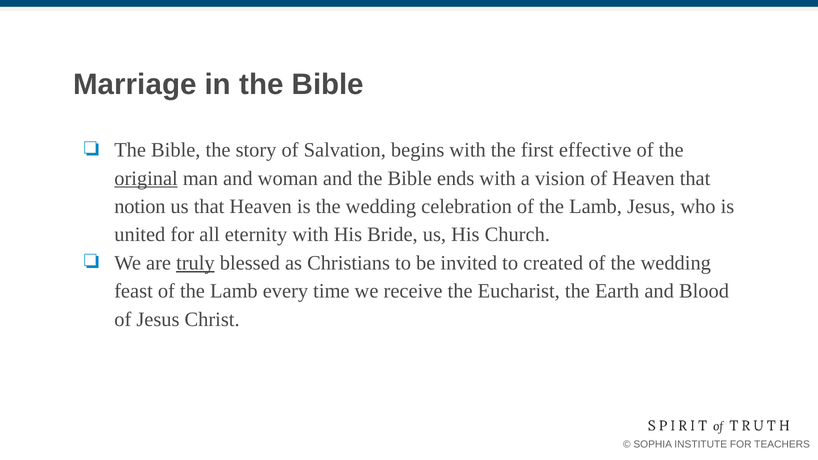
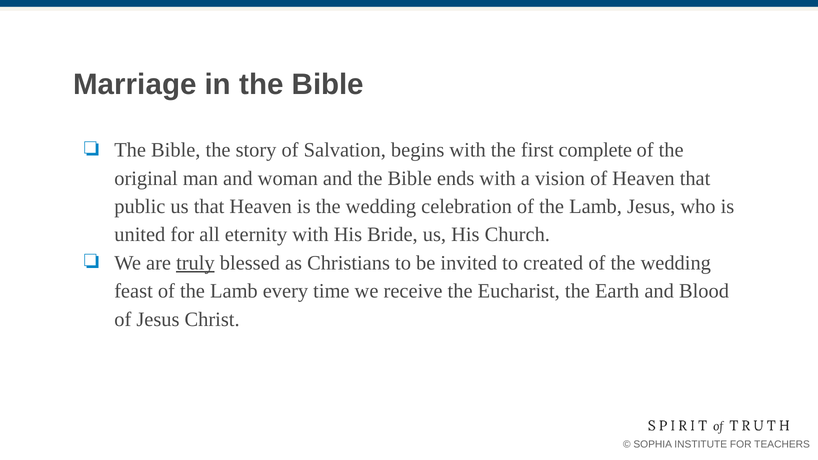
effective: effective -> complete
original underline: present -> none
notion: notion -> public
